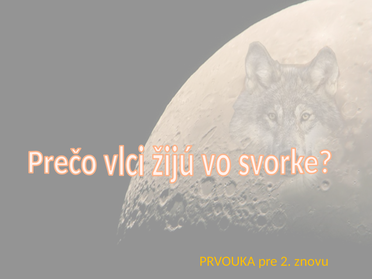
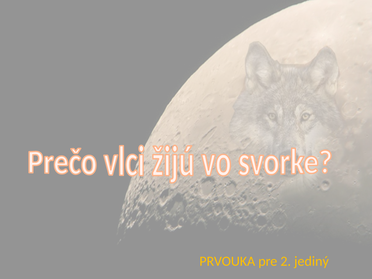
znovu: znovu -> jediný
